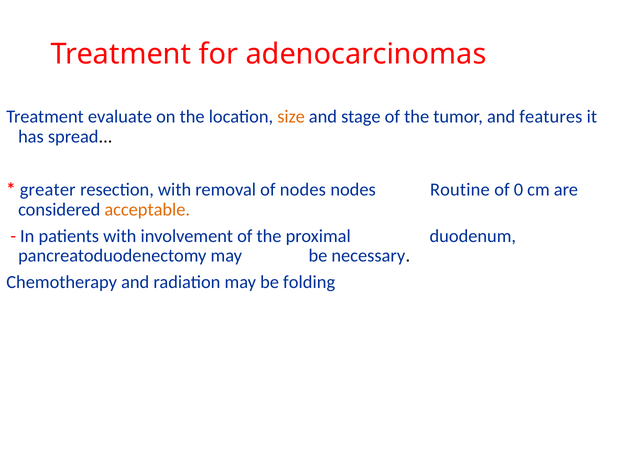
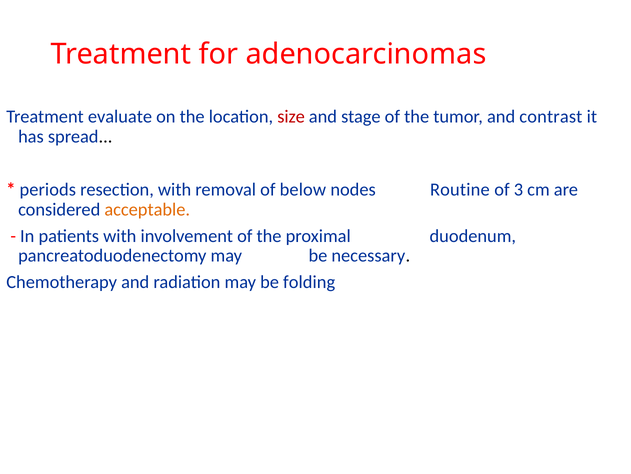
size colour: orange -> red
features: features -> contrast
greater: greater -> periods
of nodes: nodes -> below
0: 0 -> 3
